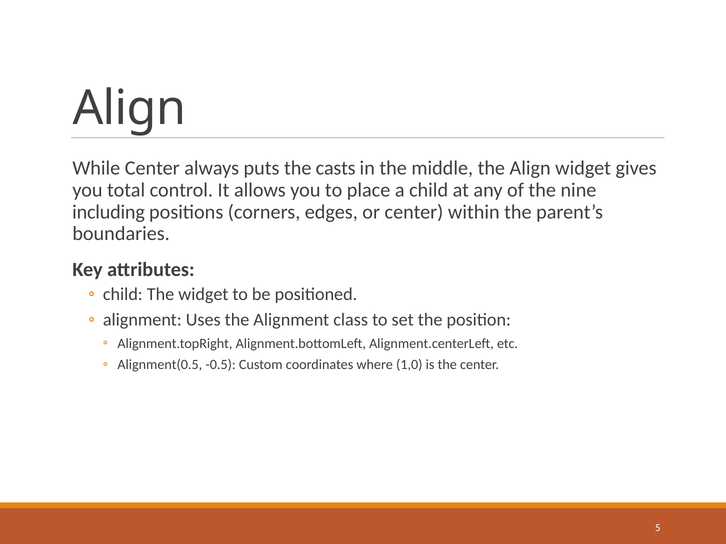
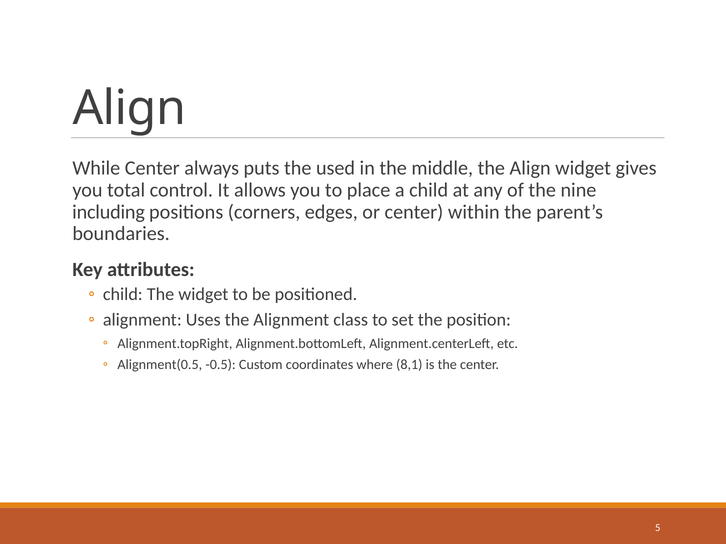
casts: casts -> used
1,0: 1,0 -> 8,1
